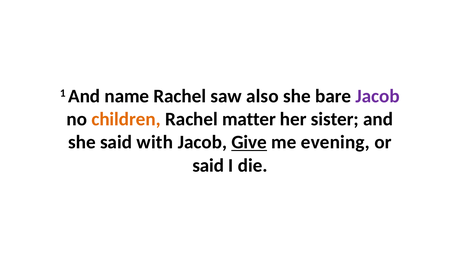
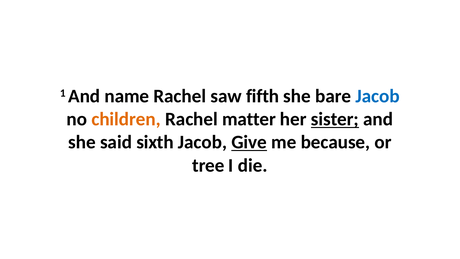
also: also -> fifth
Jacob at (378, 96) colour: purple -> blue
sister underline: none -> present
with: with -> sixth
evening: evening -> because
said at (208, 165): said -> tree
